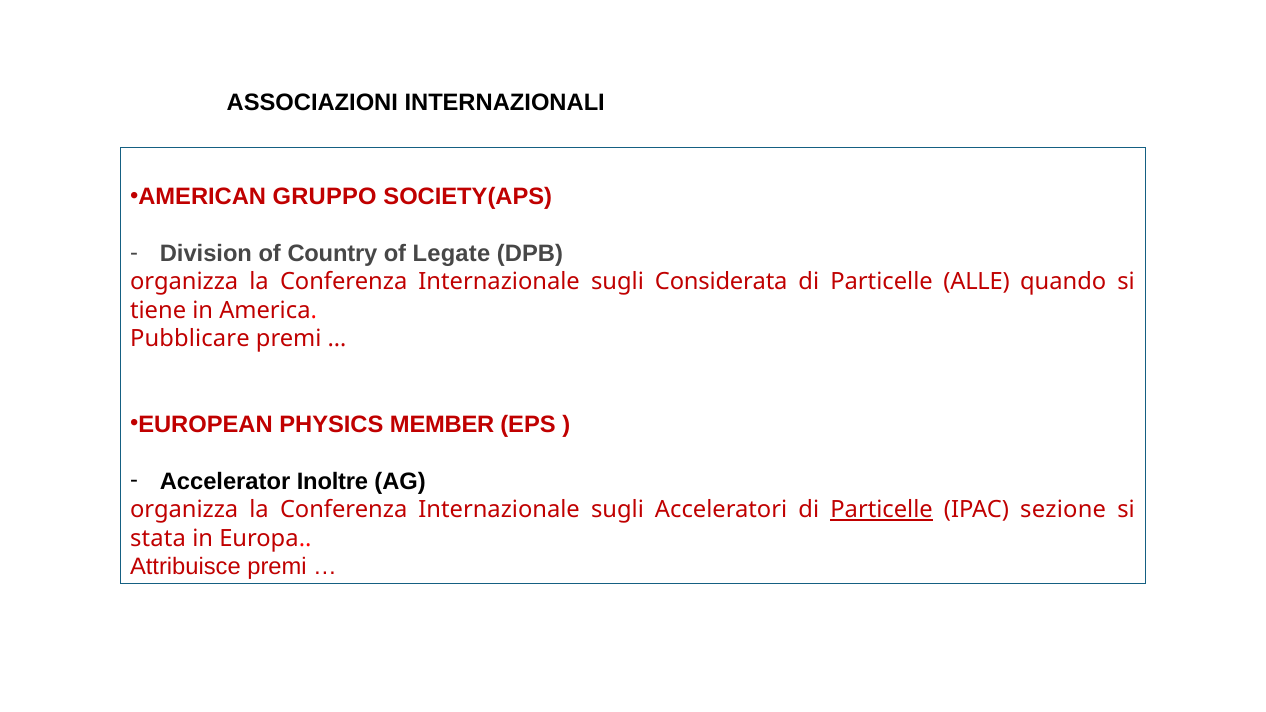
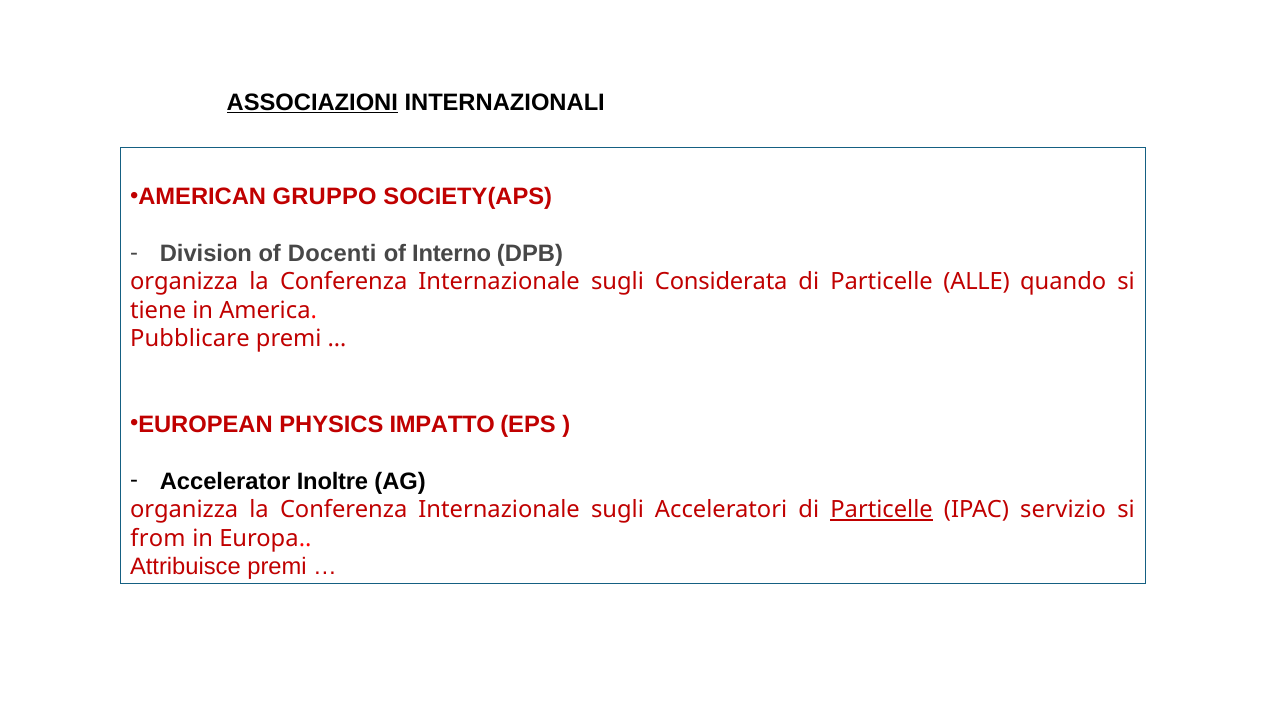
ASSOCIAZIONI underline: none -> present
Country: Country -> Docenti
Legate: Legate -> Interno
MEMBER: MEMBER -> IMPATTO
sezione: sezione -> servizio
stata: stata -> from
